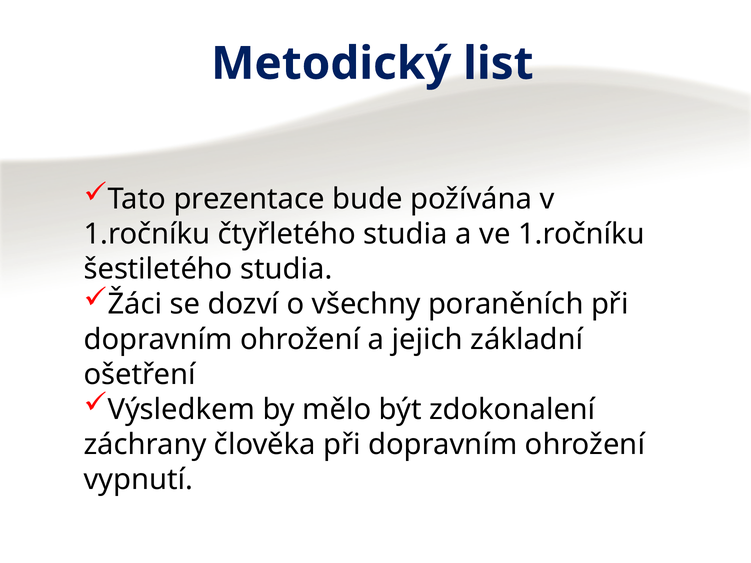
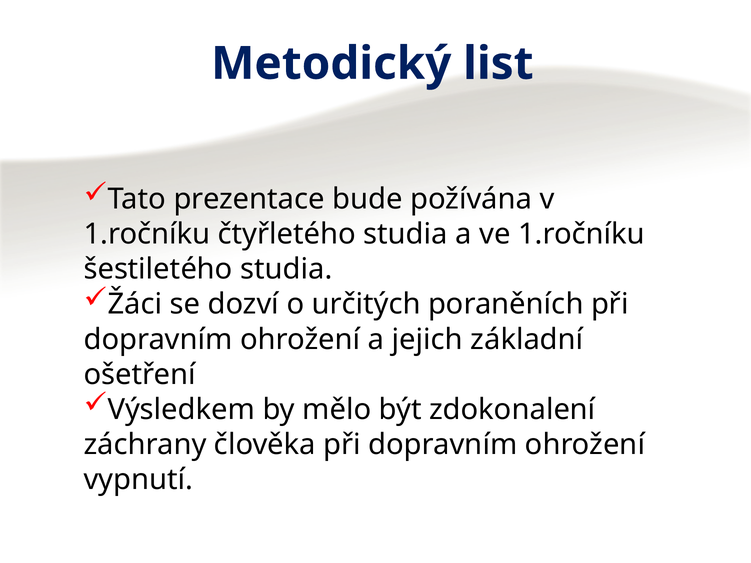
všechny: všechny -> určitých
